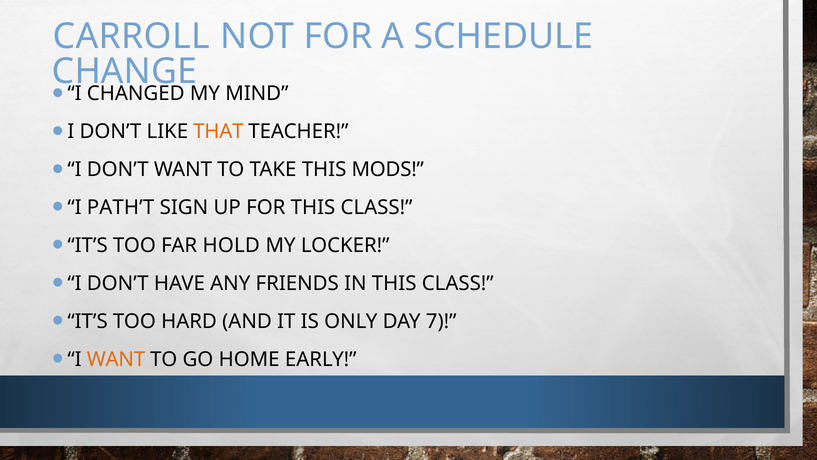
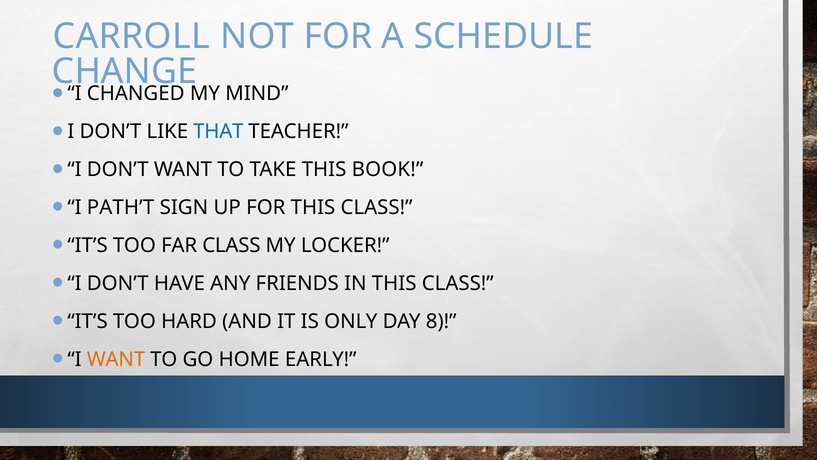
THAT colour: orange -> blue
MODS: MODS -> BOOK
FAR HOLD: HOLD -> CLASS
7: 7 -> 8
